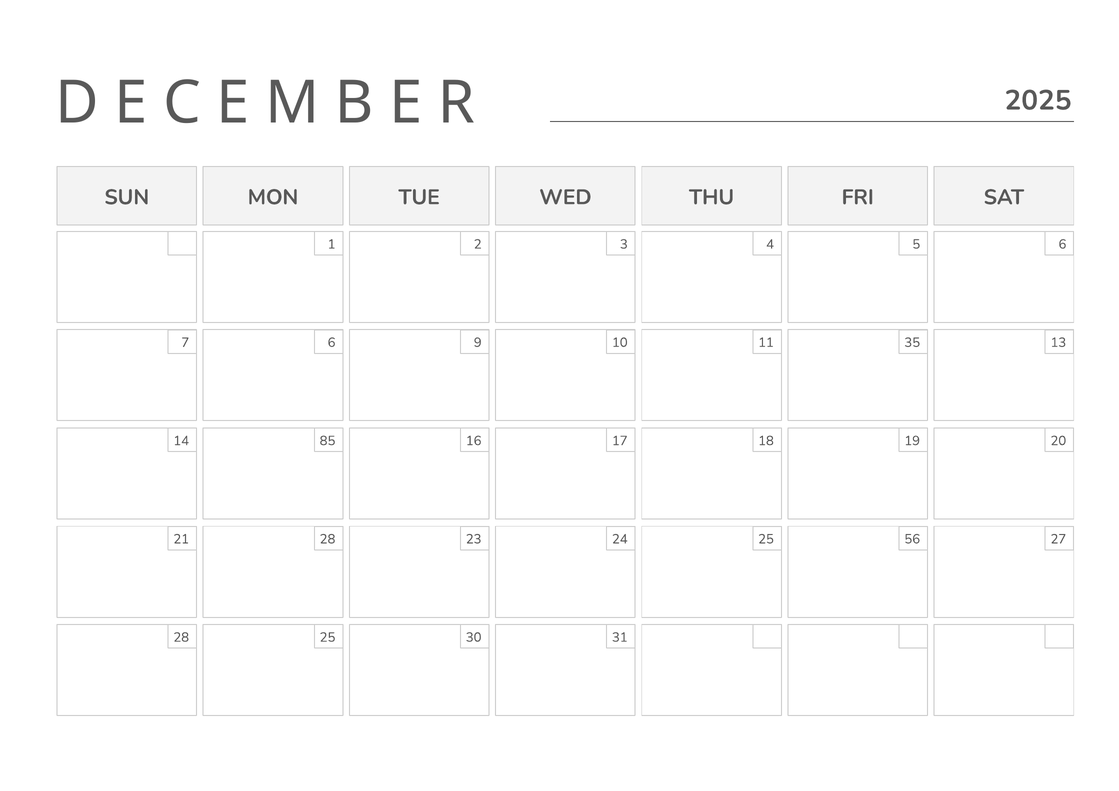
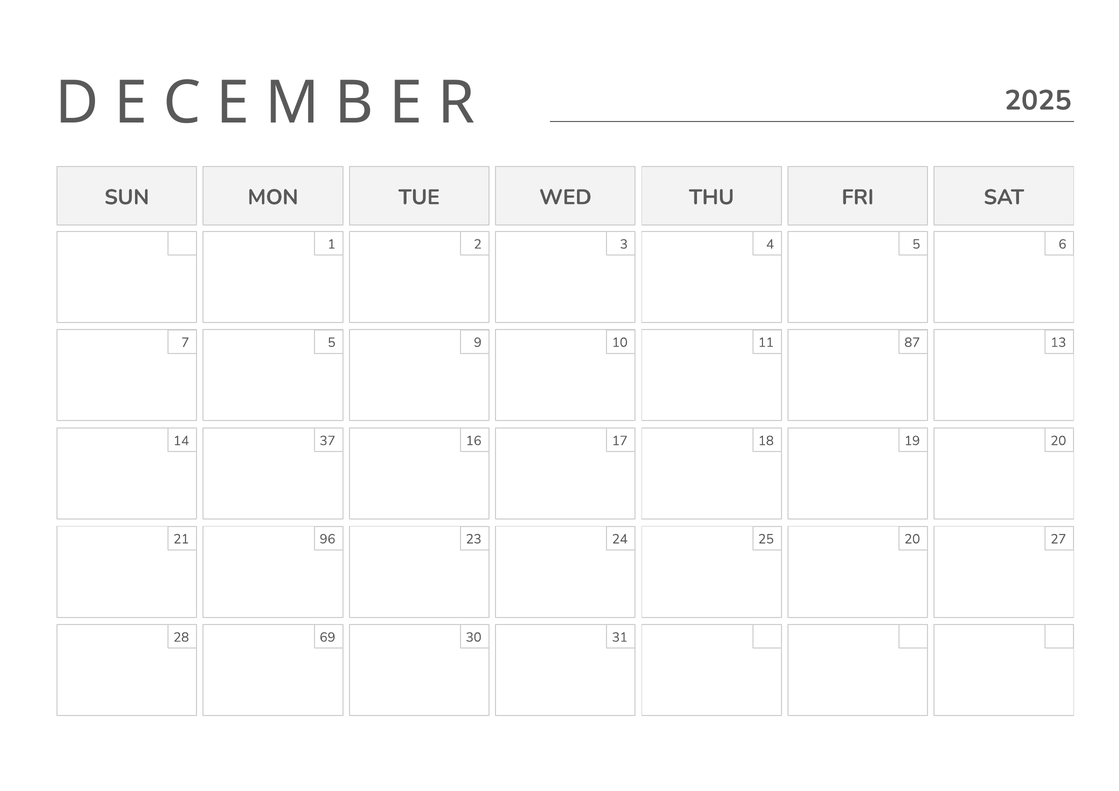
7 6: 6 -> 5
35: 35 -> 87
85: 85 -> 37
21 28: 28 -> 96
25 56: 56 -> 20
28 25: 25 -> 69
